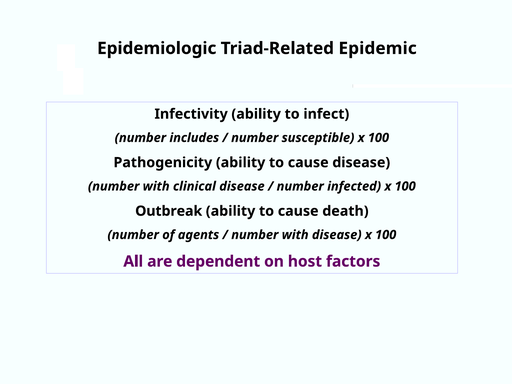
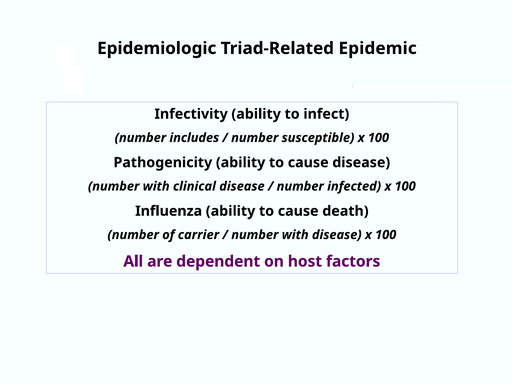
Outbreak: Outbreak -> Influenza
agents: agents -> carrier
